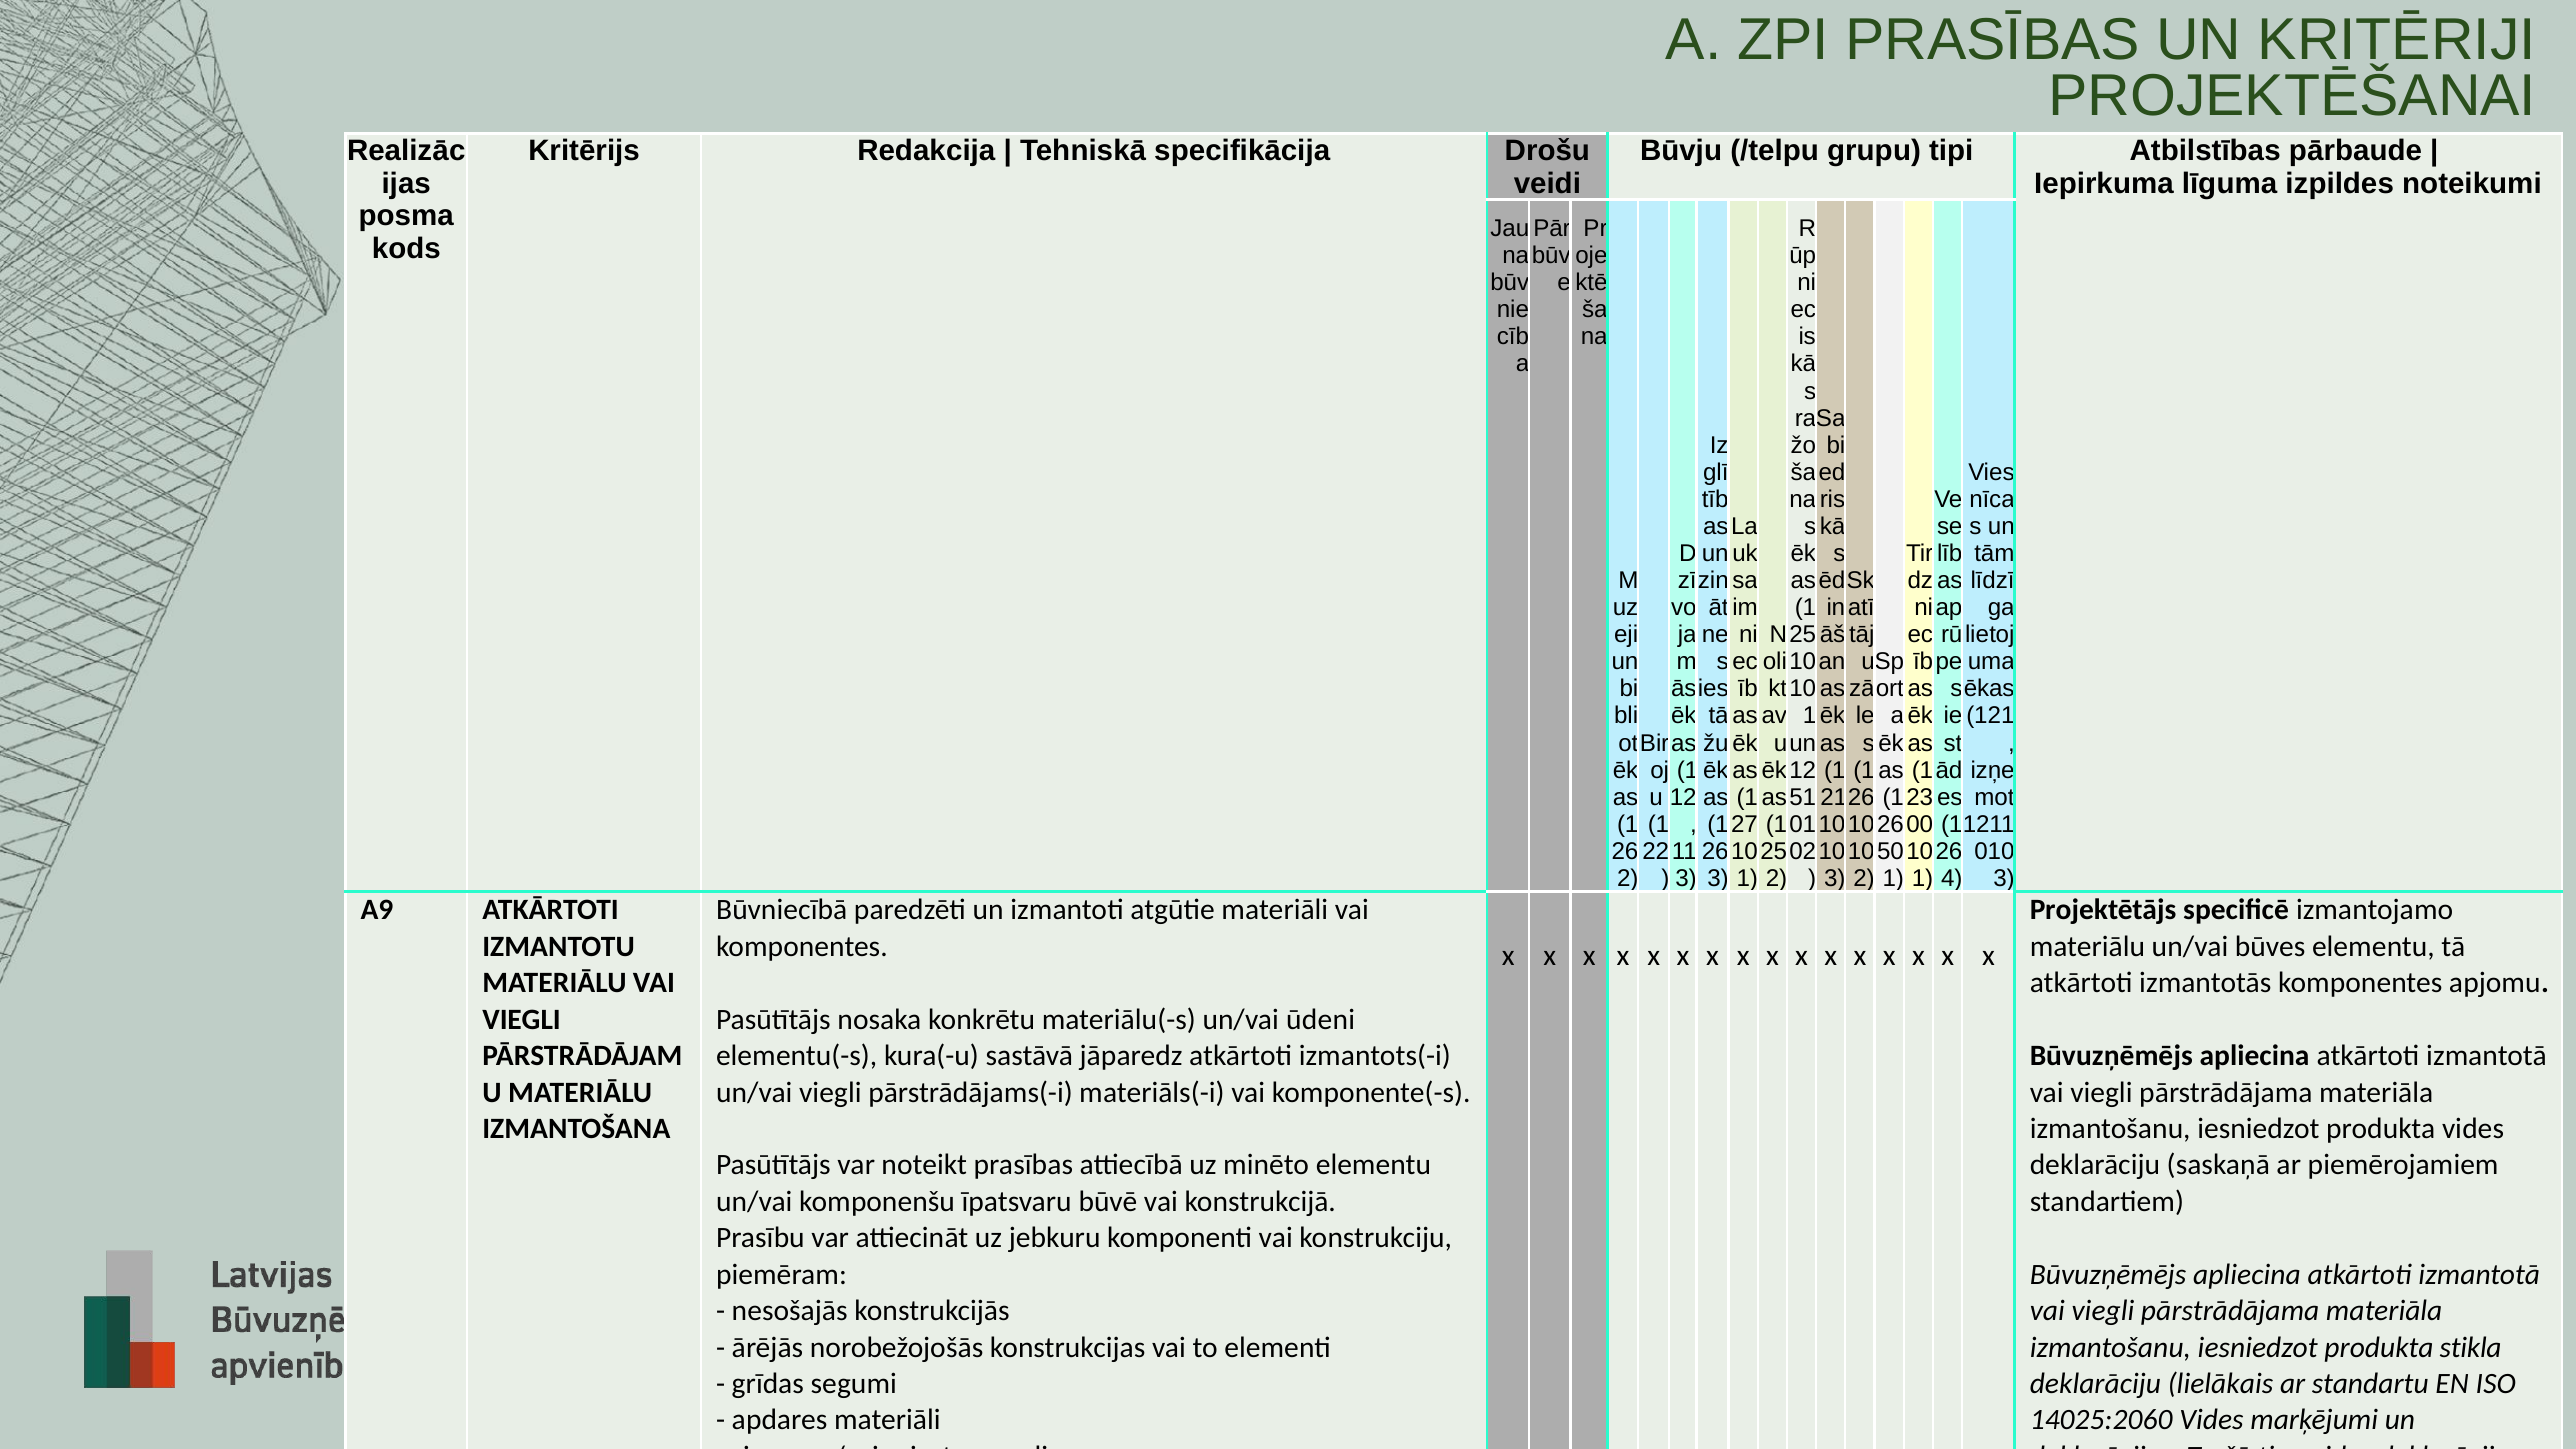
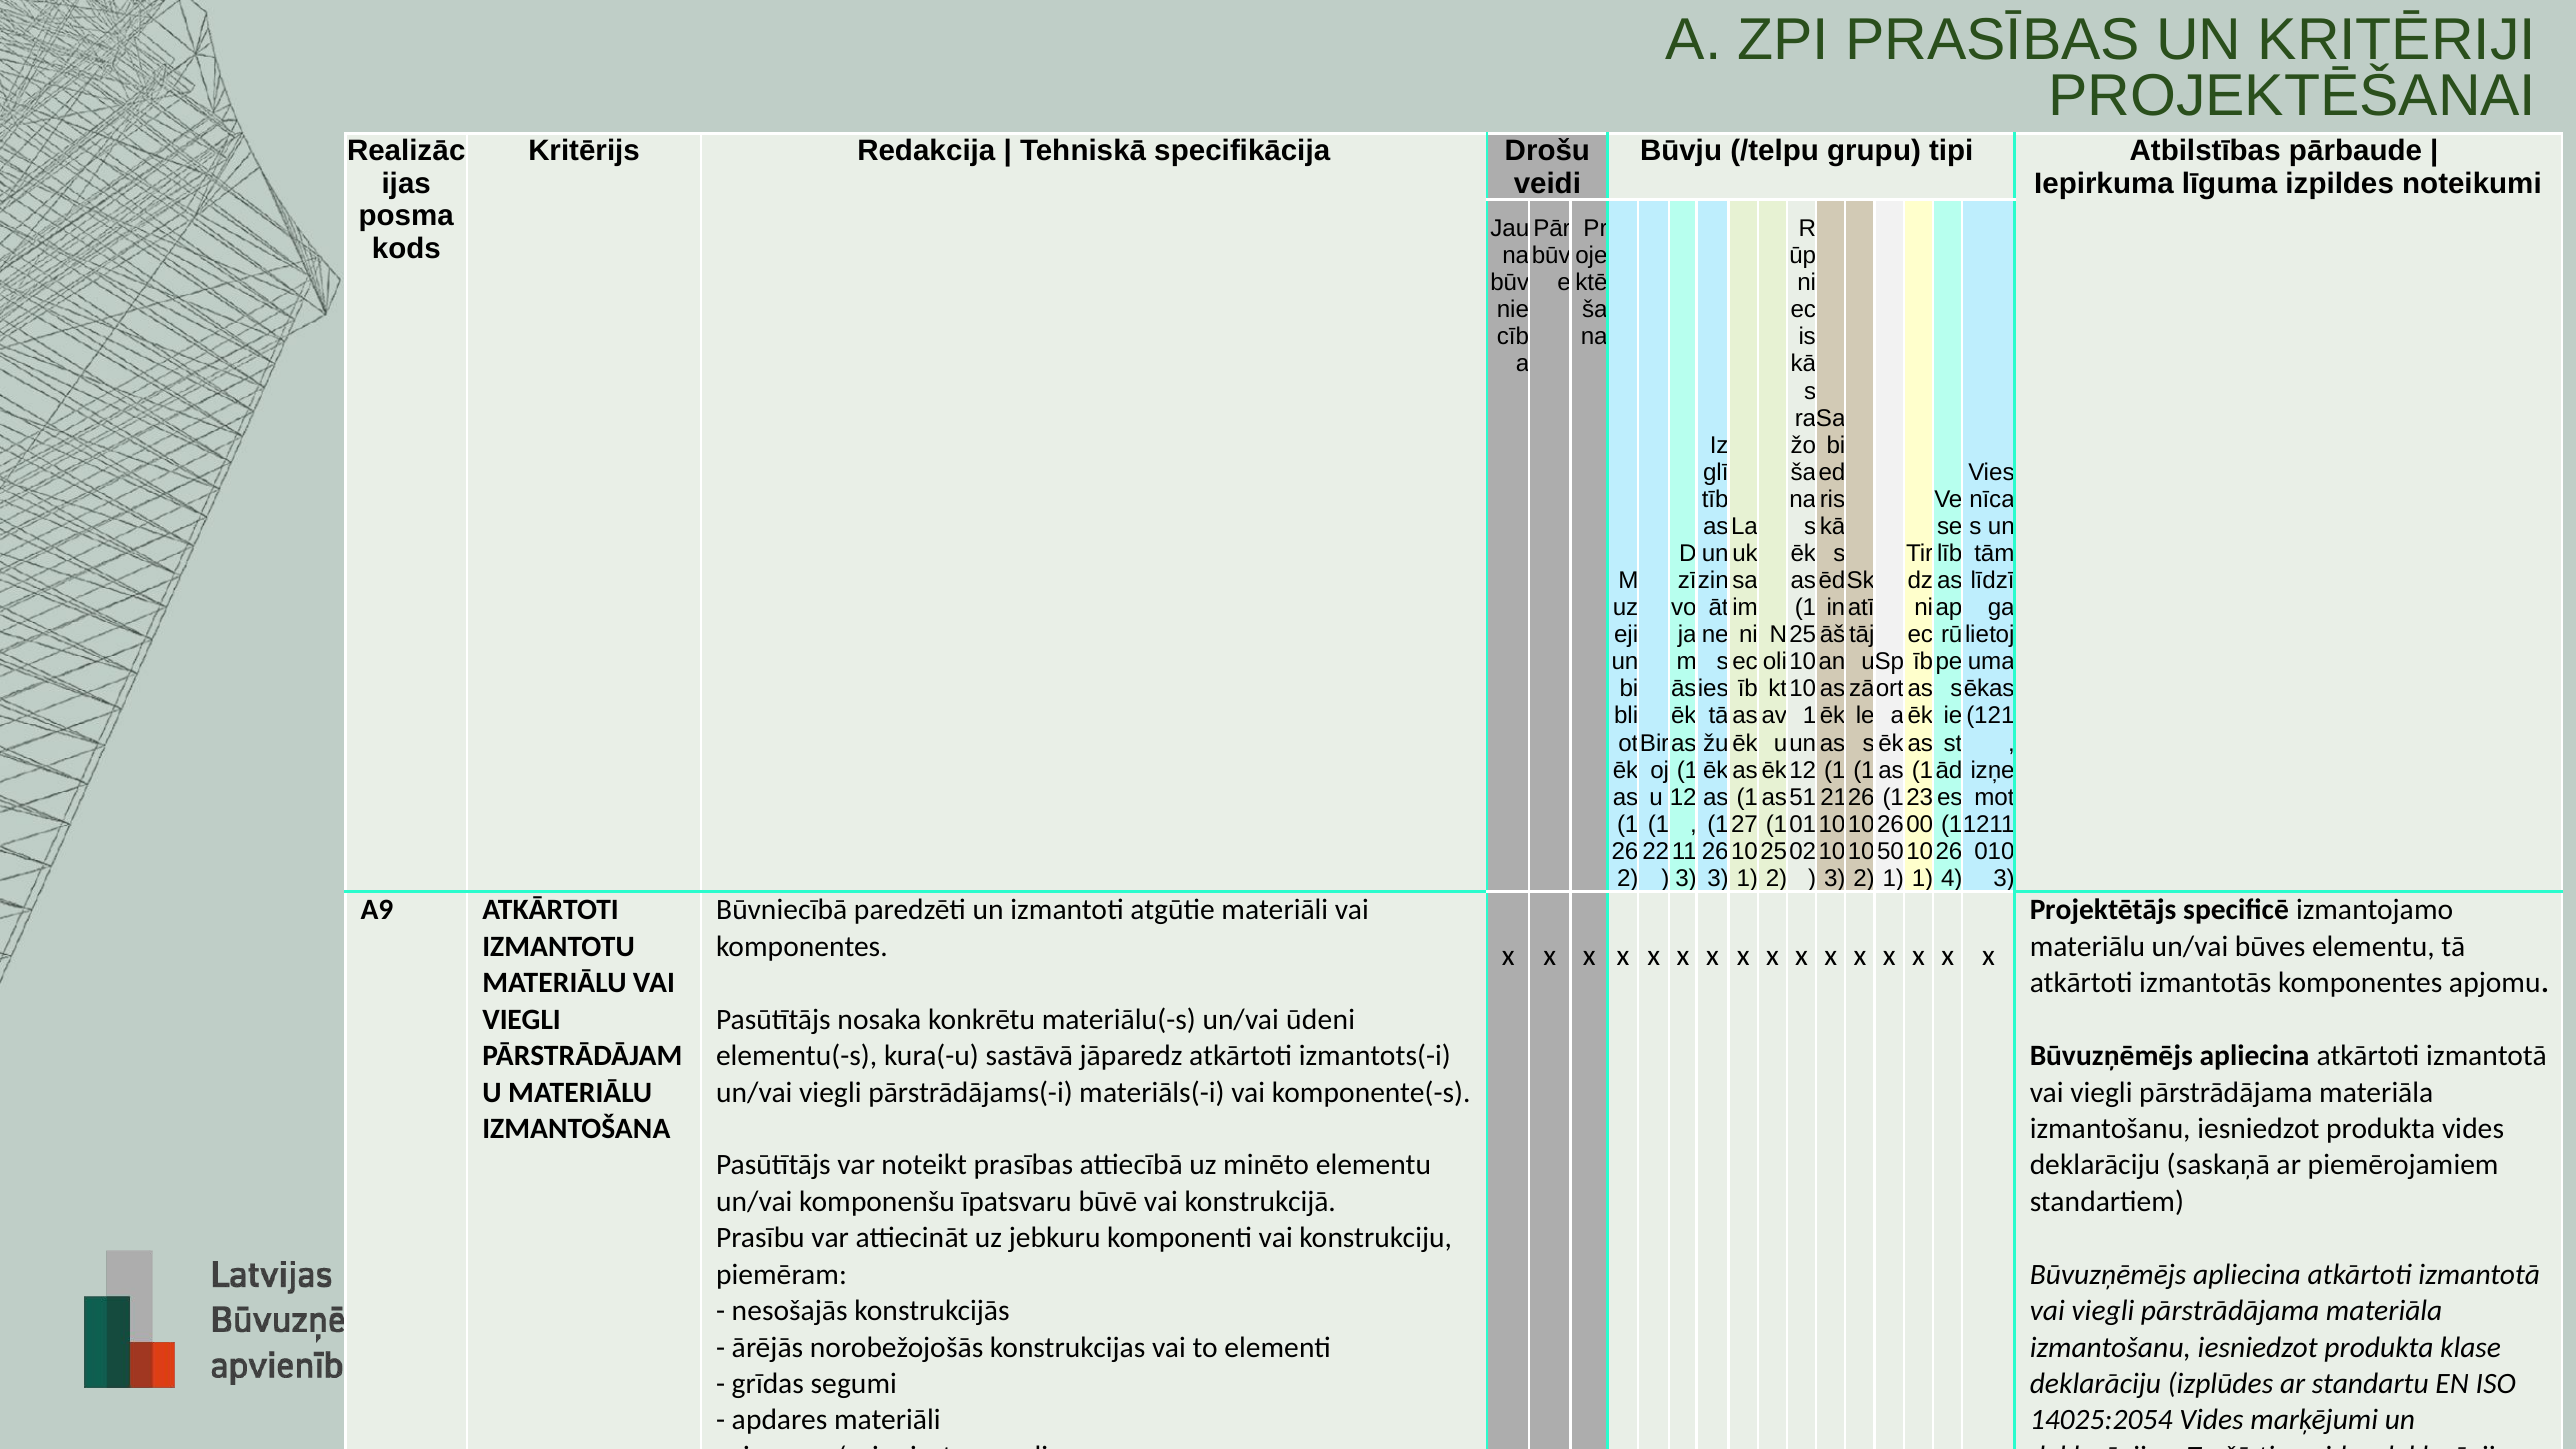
stikla: stikla -> klase
lielākais: lielākais -> izplūdes
14025:2060: 14025:2060 -> 14025:2054
